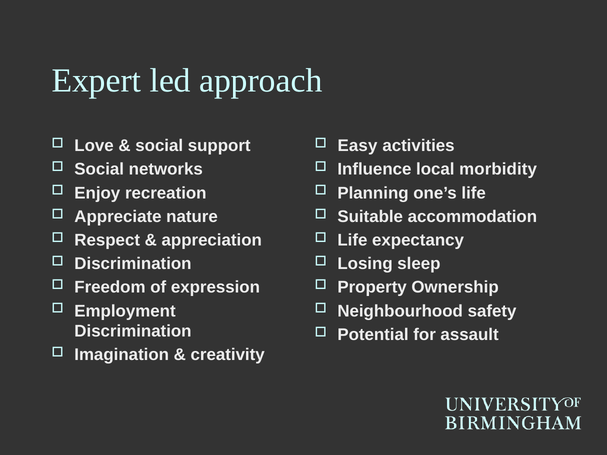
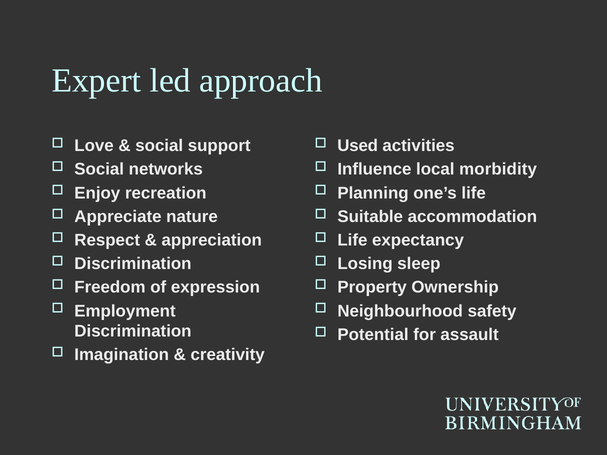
Easy: Easy -> Used
